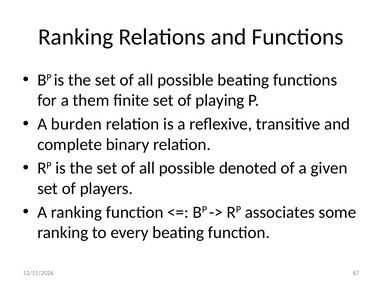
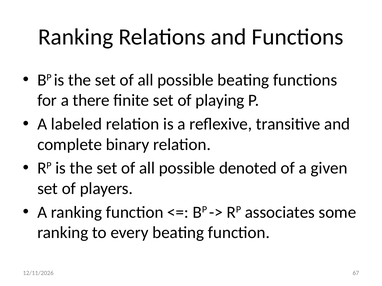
them: them -> there
burden: burden -> labeled
